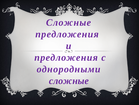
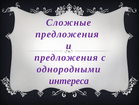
сложные at (69, 80): сложные -> интереса
